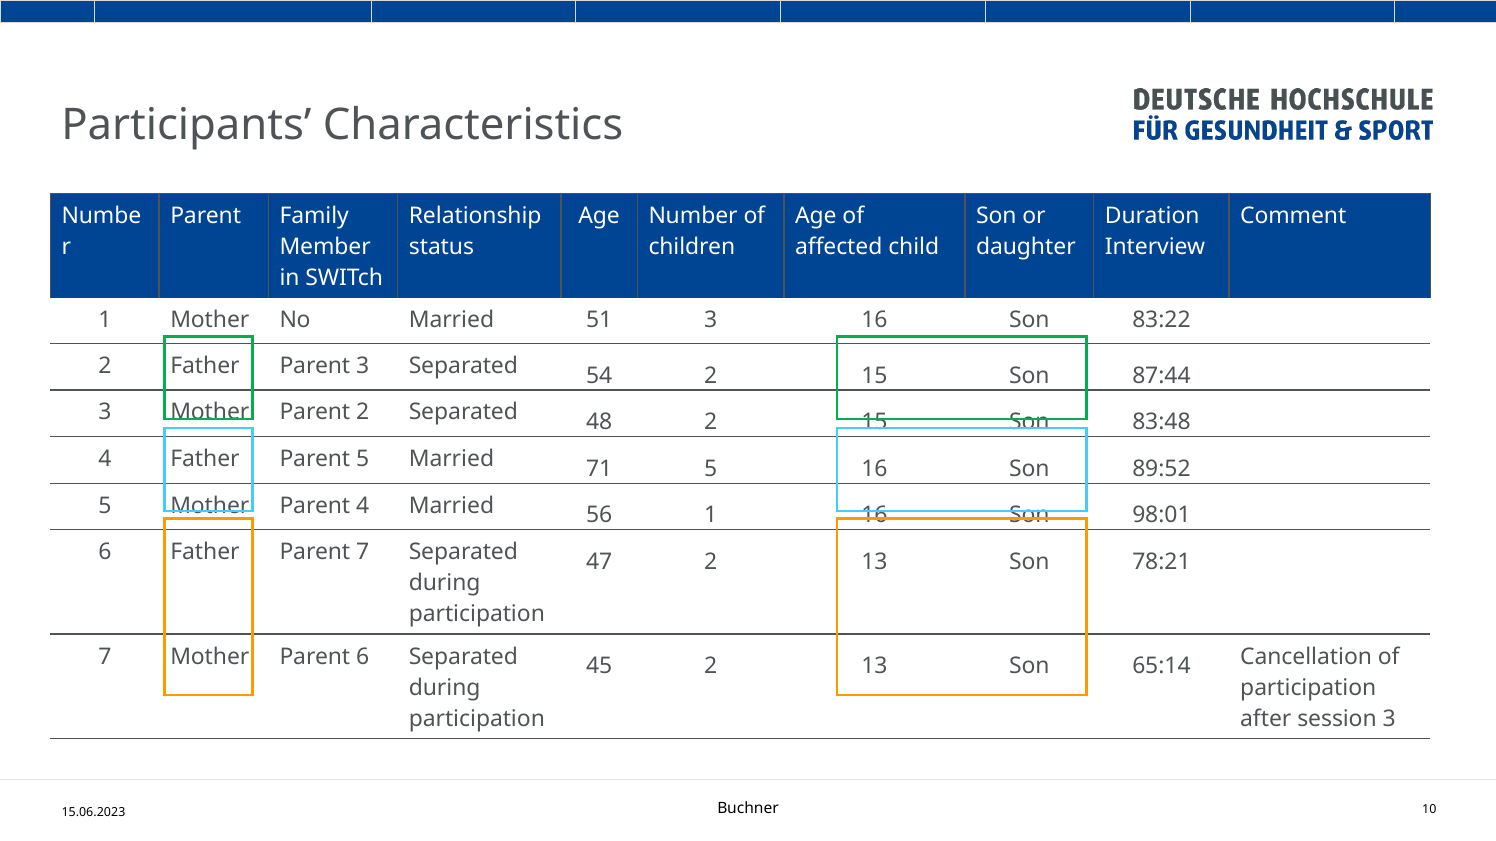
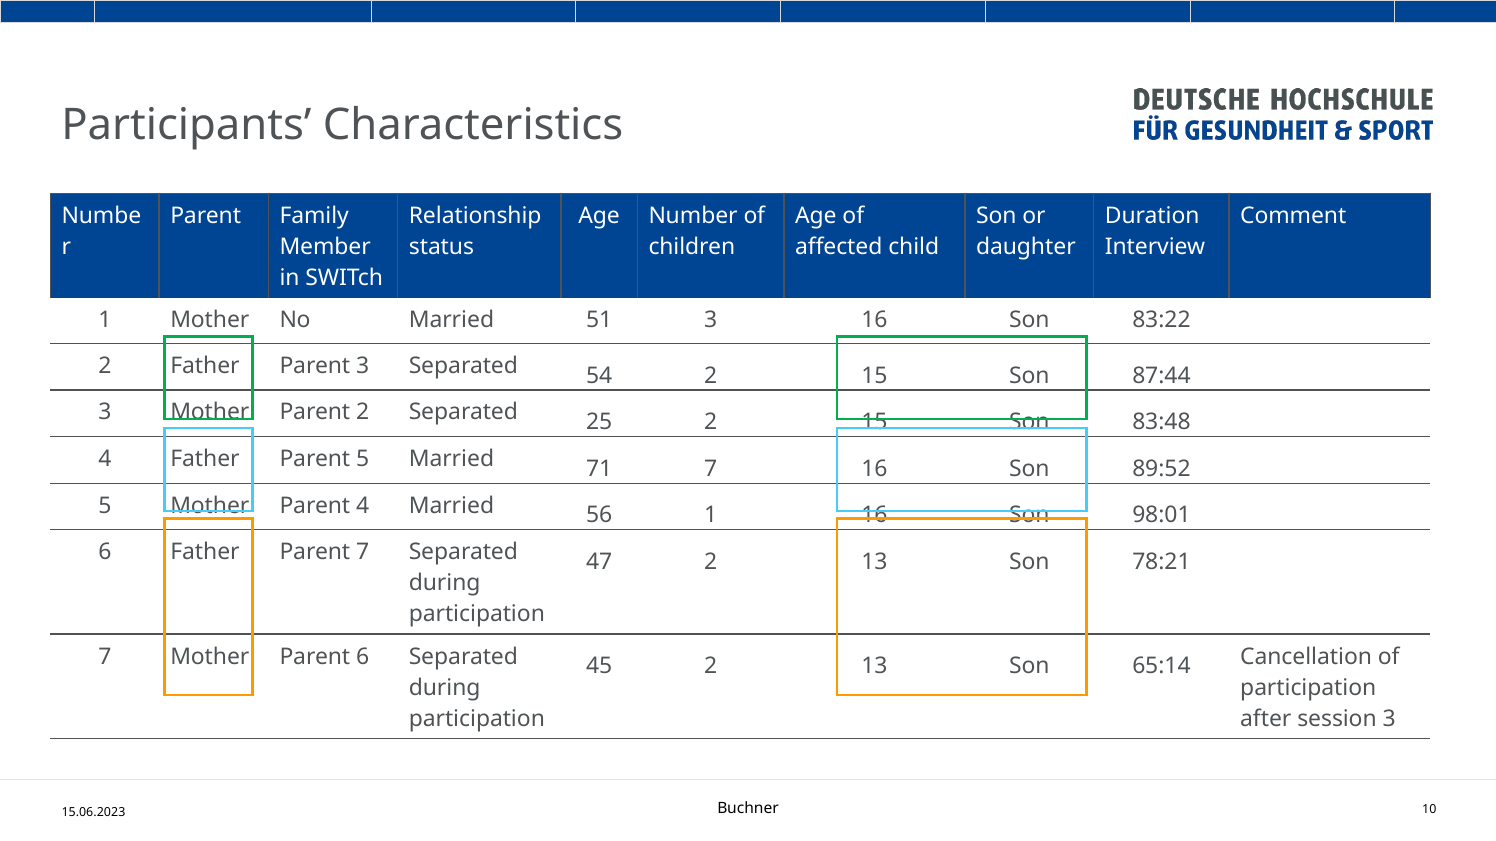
48: 48 -> 25
71 5: 5 -> 7
